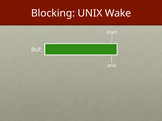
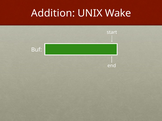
Blocking: Blocking -> Addition
